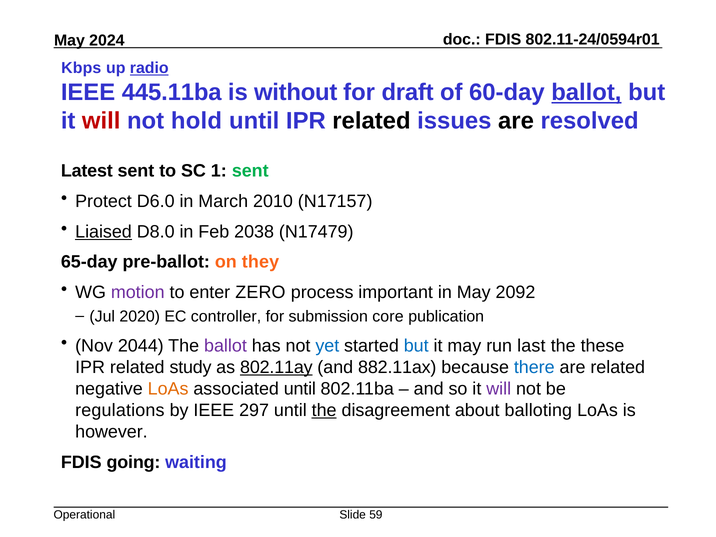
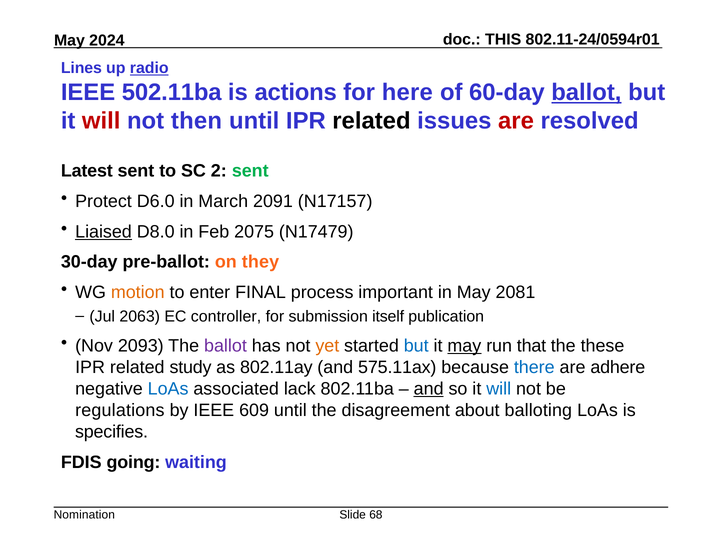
FDIS at (503, 39): FDIS -> THIS
Kbps: Kbps -> Lines
445.11ba: 445.11ba -> 502.11ba
without: without -> actions
draft: draft -> here
hold: hold -> then
are at (516, 121) colour: black -> red
1: 1 -> 2
2010: 2010 -> 2091
2038: 2038 -> 2075
65-day: 65-day -> 30-day
motion colour: purple -> orange
ZERO: ZERO -> FINAL
2092: 2092 -> 2081
2020: 2020 -> 2063
core: core -> itself
2044: 2044 -> 2093
yet colour: blue -> orange
may at (464, 346) underline: none -> present
last: last -> that
802.11ay underline: present -> none
882.11ax: 882.11ax -> 575.11ax
are related: related -> adhere
LoAs at (168, 389) colour: orange -> blue
associated until: until -> lack
and at (429, 389) underline: none -> present
will at (499, 389) colour: purple -> blue
297: 297 -> 609
the at (324, 410) underline: present -> none
however: however -> specifies
Operational: Operational -> Nomination
59: 59 -> 68
